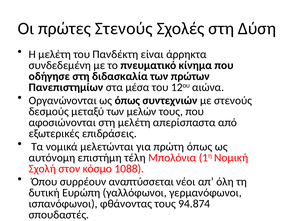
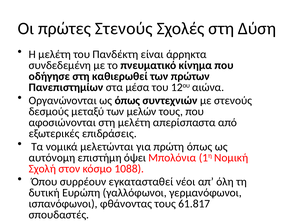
διδασκαλία: διδασκαλία -> καθιερωθεί
τέλη: τέλη -> όψει
αναπτύσσεται: αναπτύσσεται -> εγκατασταθεί
94.874: 94.874 -> 61.817
